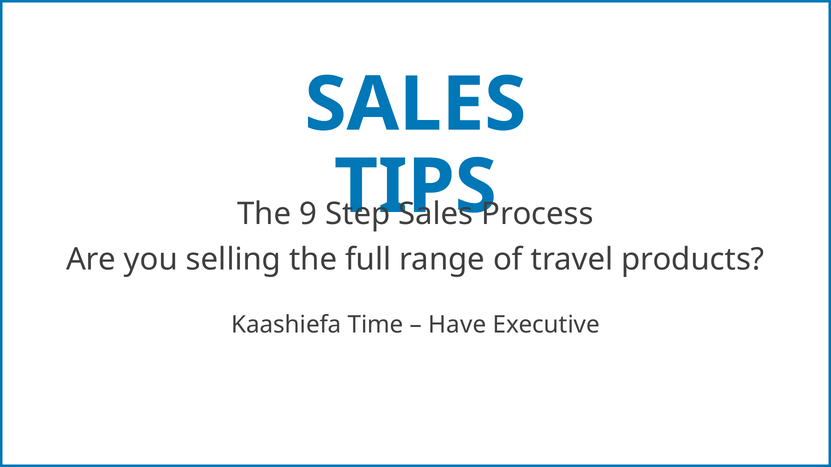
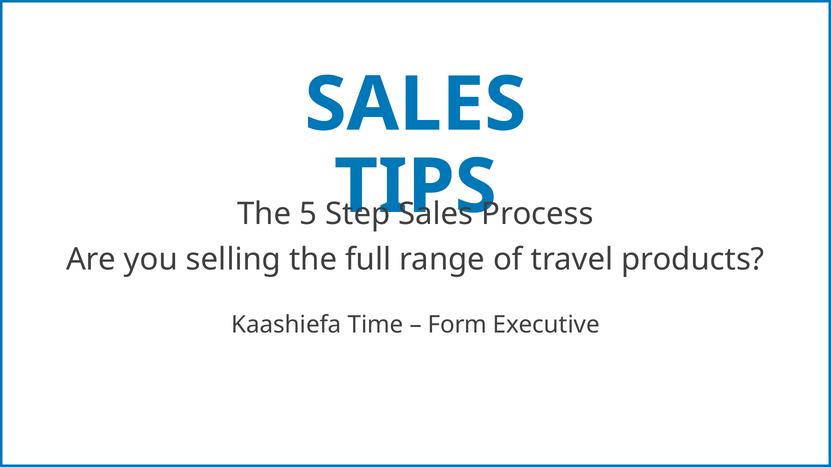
9: 9 -> 5
Have: Have -> Form
